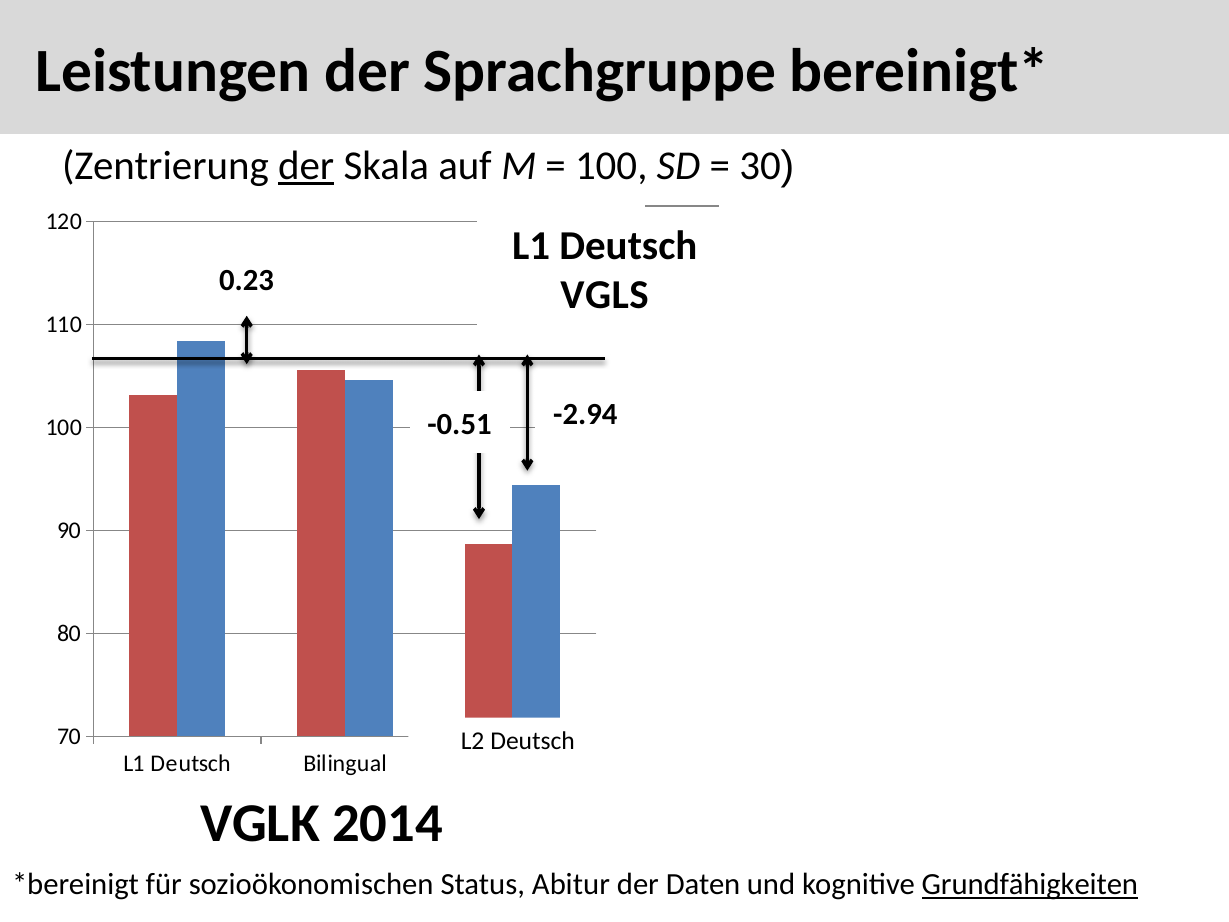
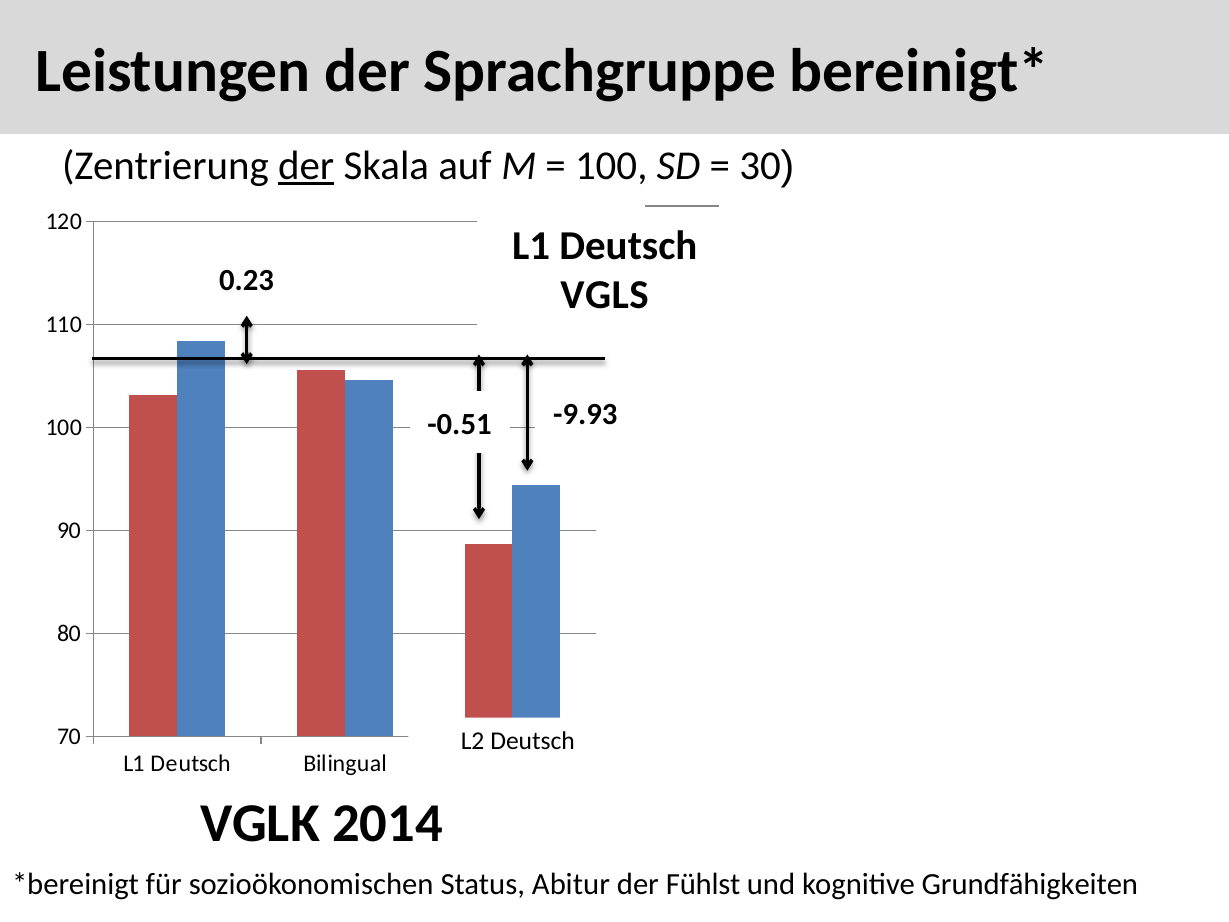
-2.94: -2.94 -> -9.93
Daten: Daten -> Fühlst
Grundfähigkeiten underline: present -> none
